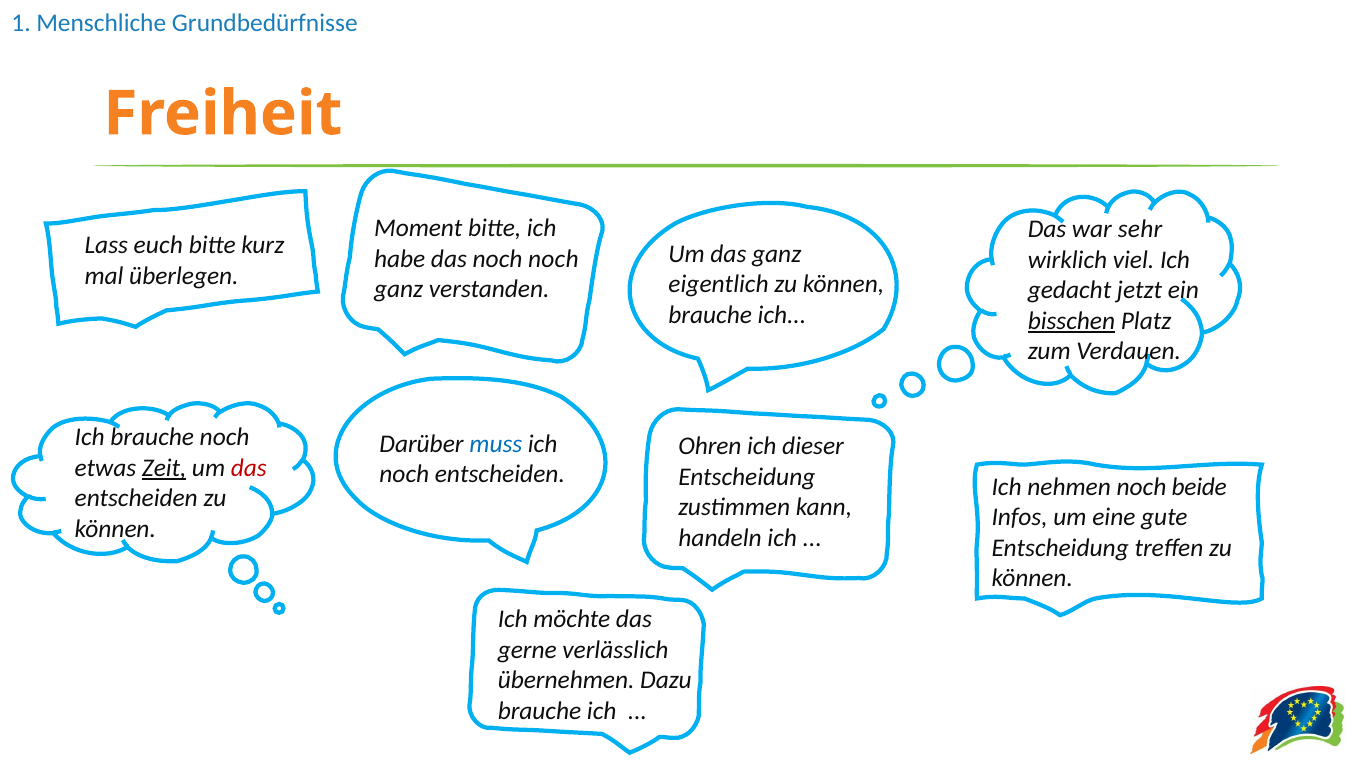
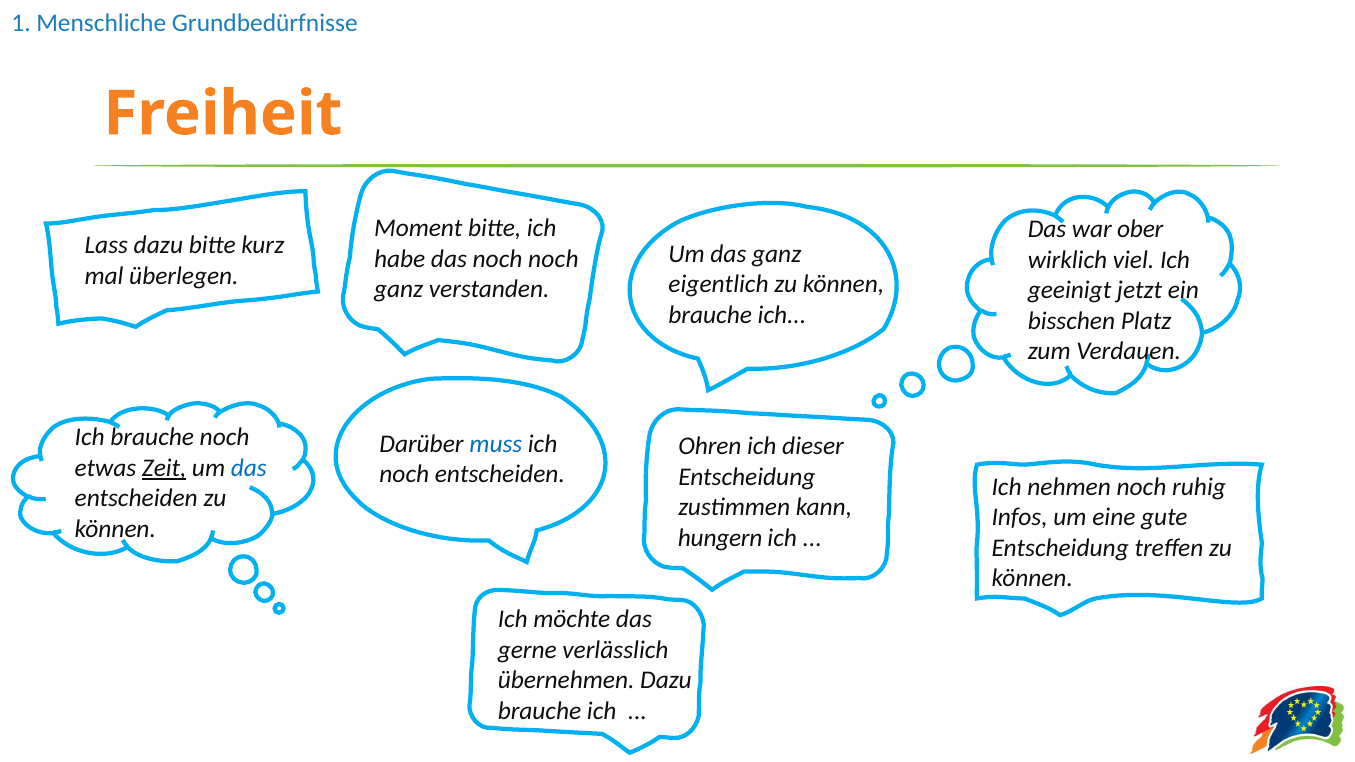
sehr: sehr -> ober
Lass euch: euch -> dazu
gedacht: gedacht -> geeinigt
bisschen underline: present -> none
das at (249, 468) colour: red -> blue
beide: beide -> ruhig
handeln: handeln -> hungern
